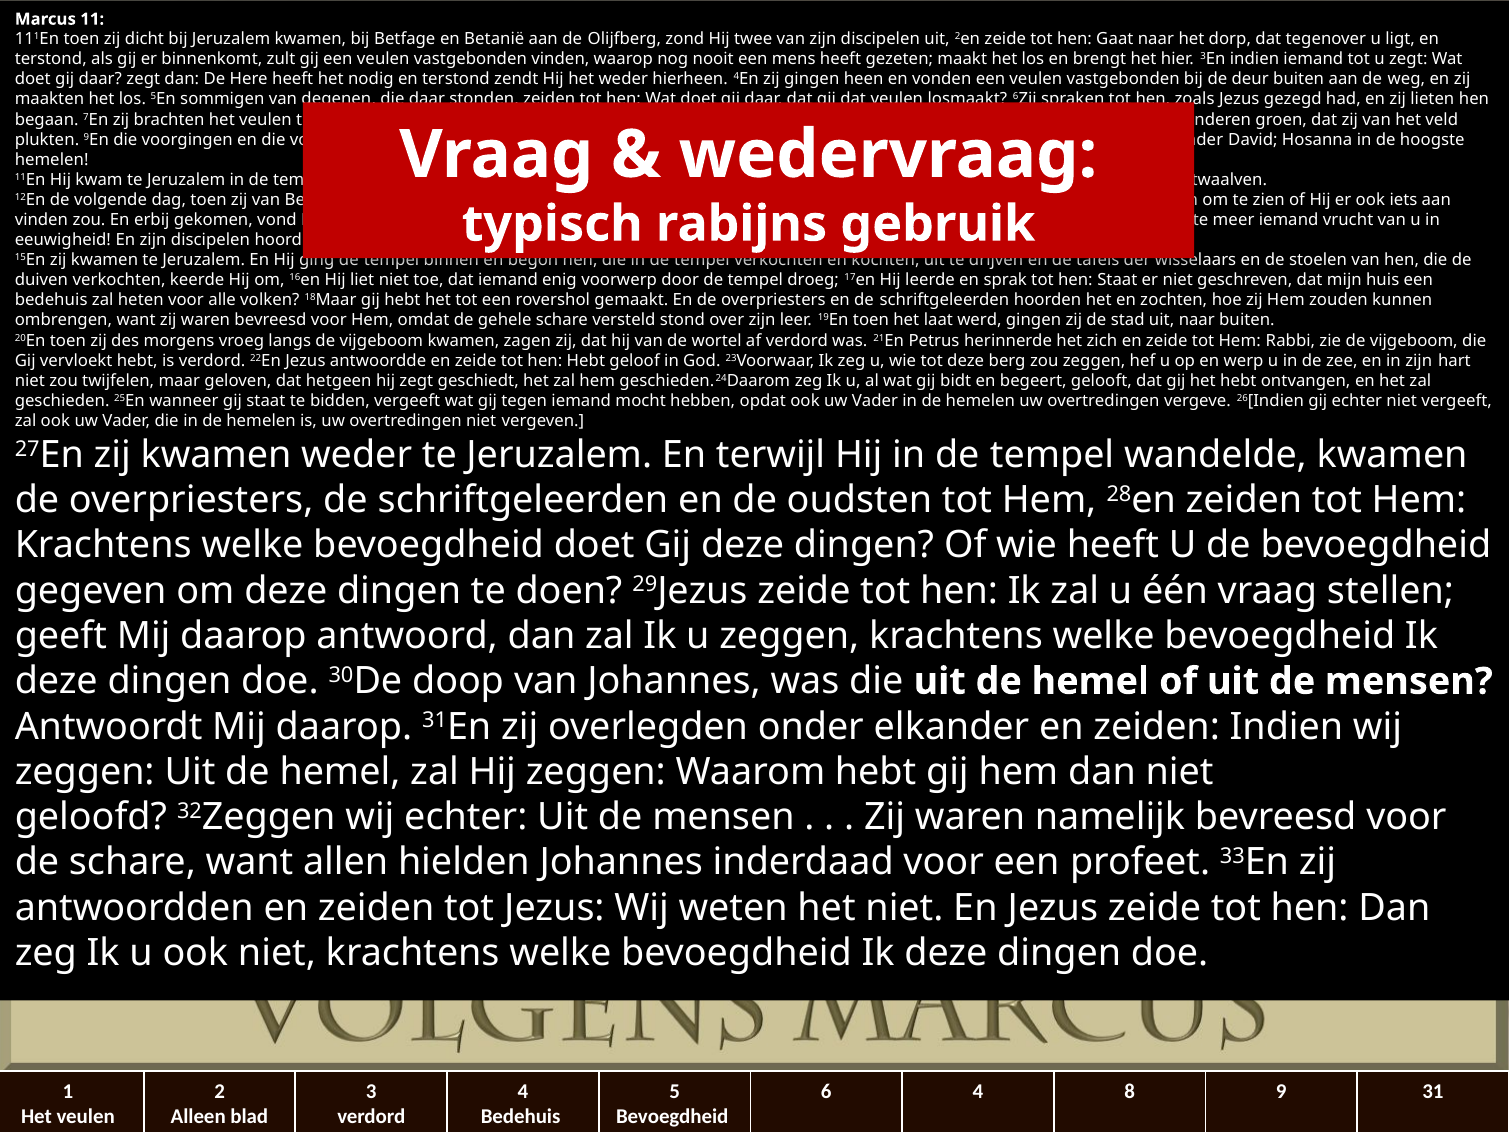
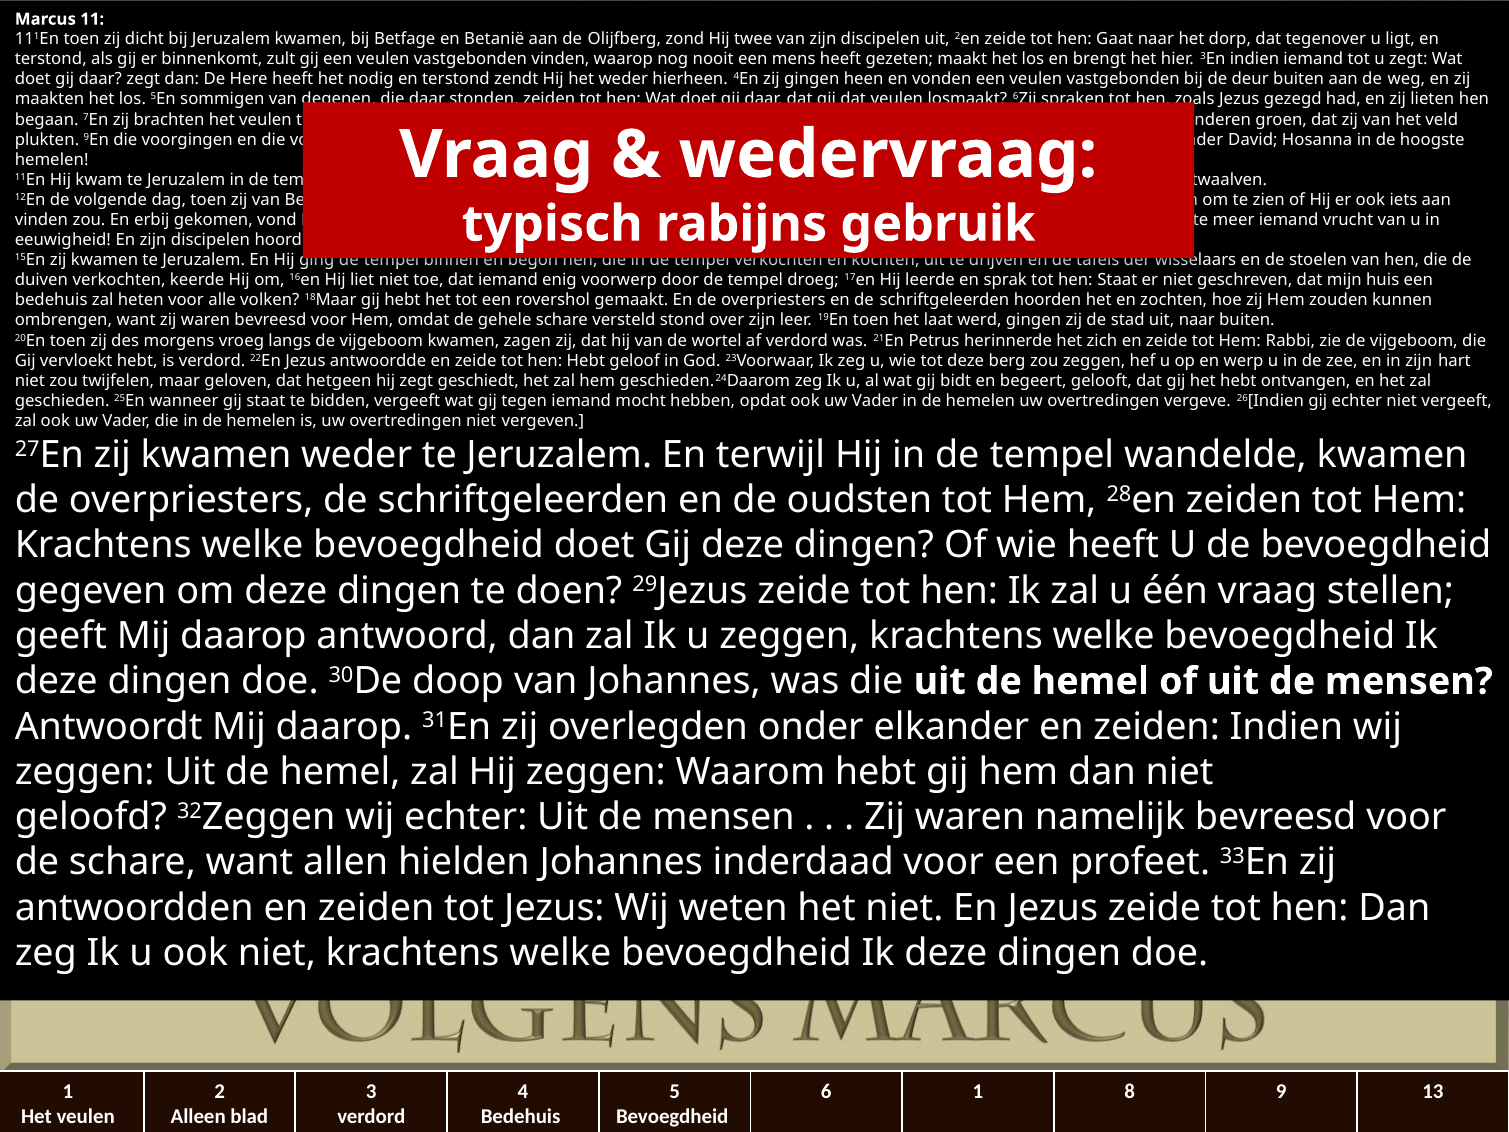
6 4: 4 -> 1
31: 31 -> 13
